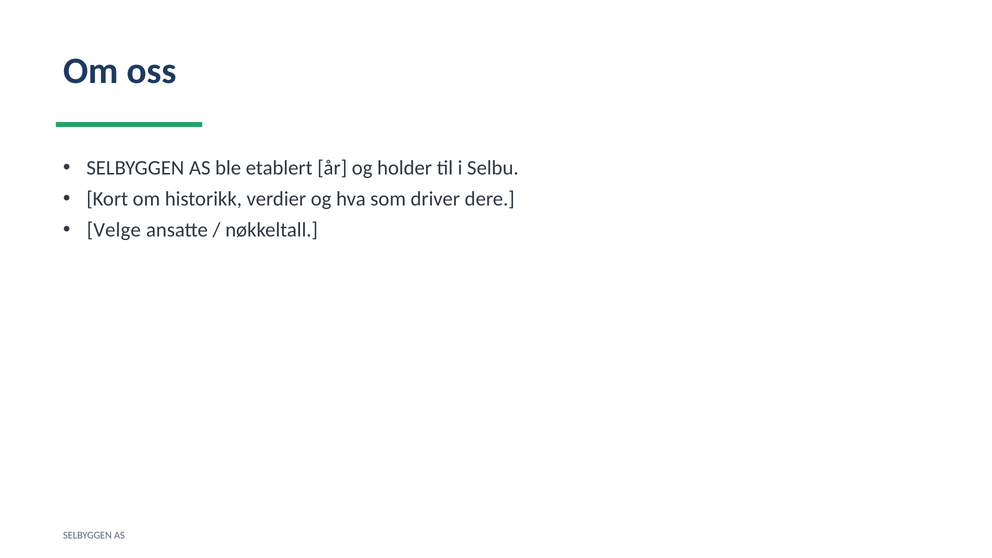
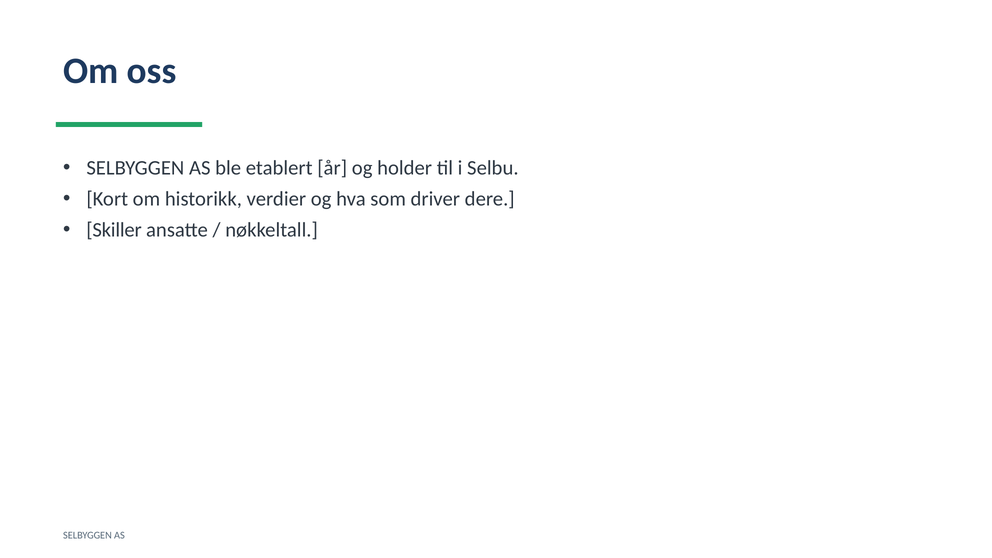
Velge: Velge -> Skiller
